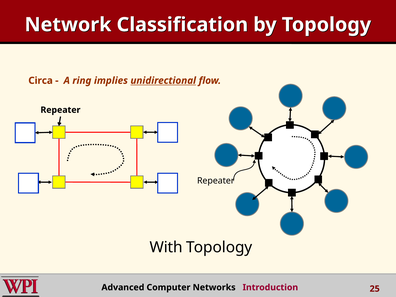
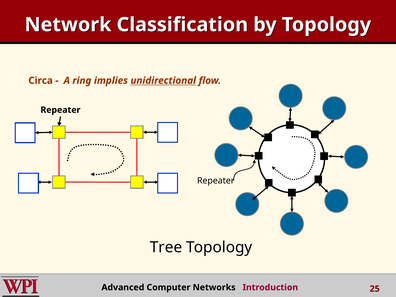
With: With -> Tree
